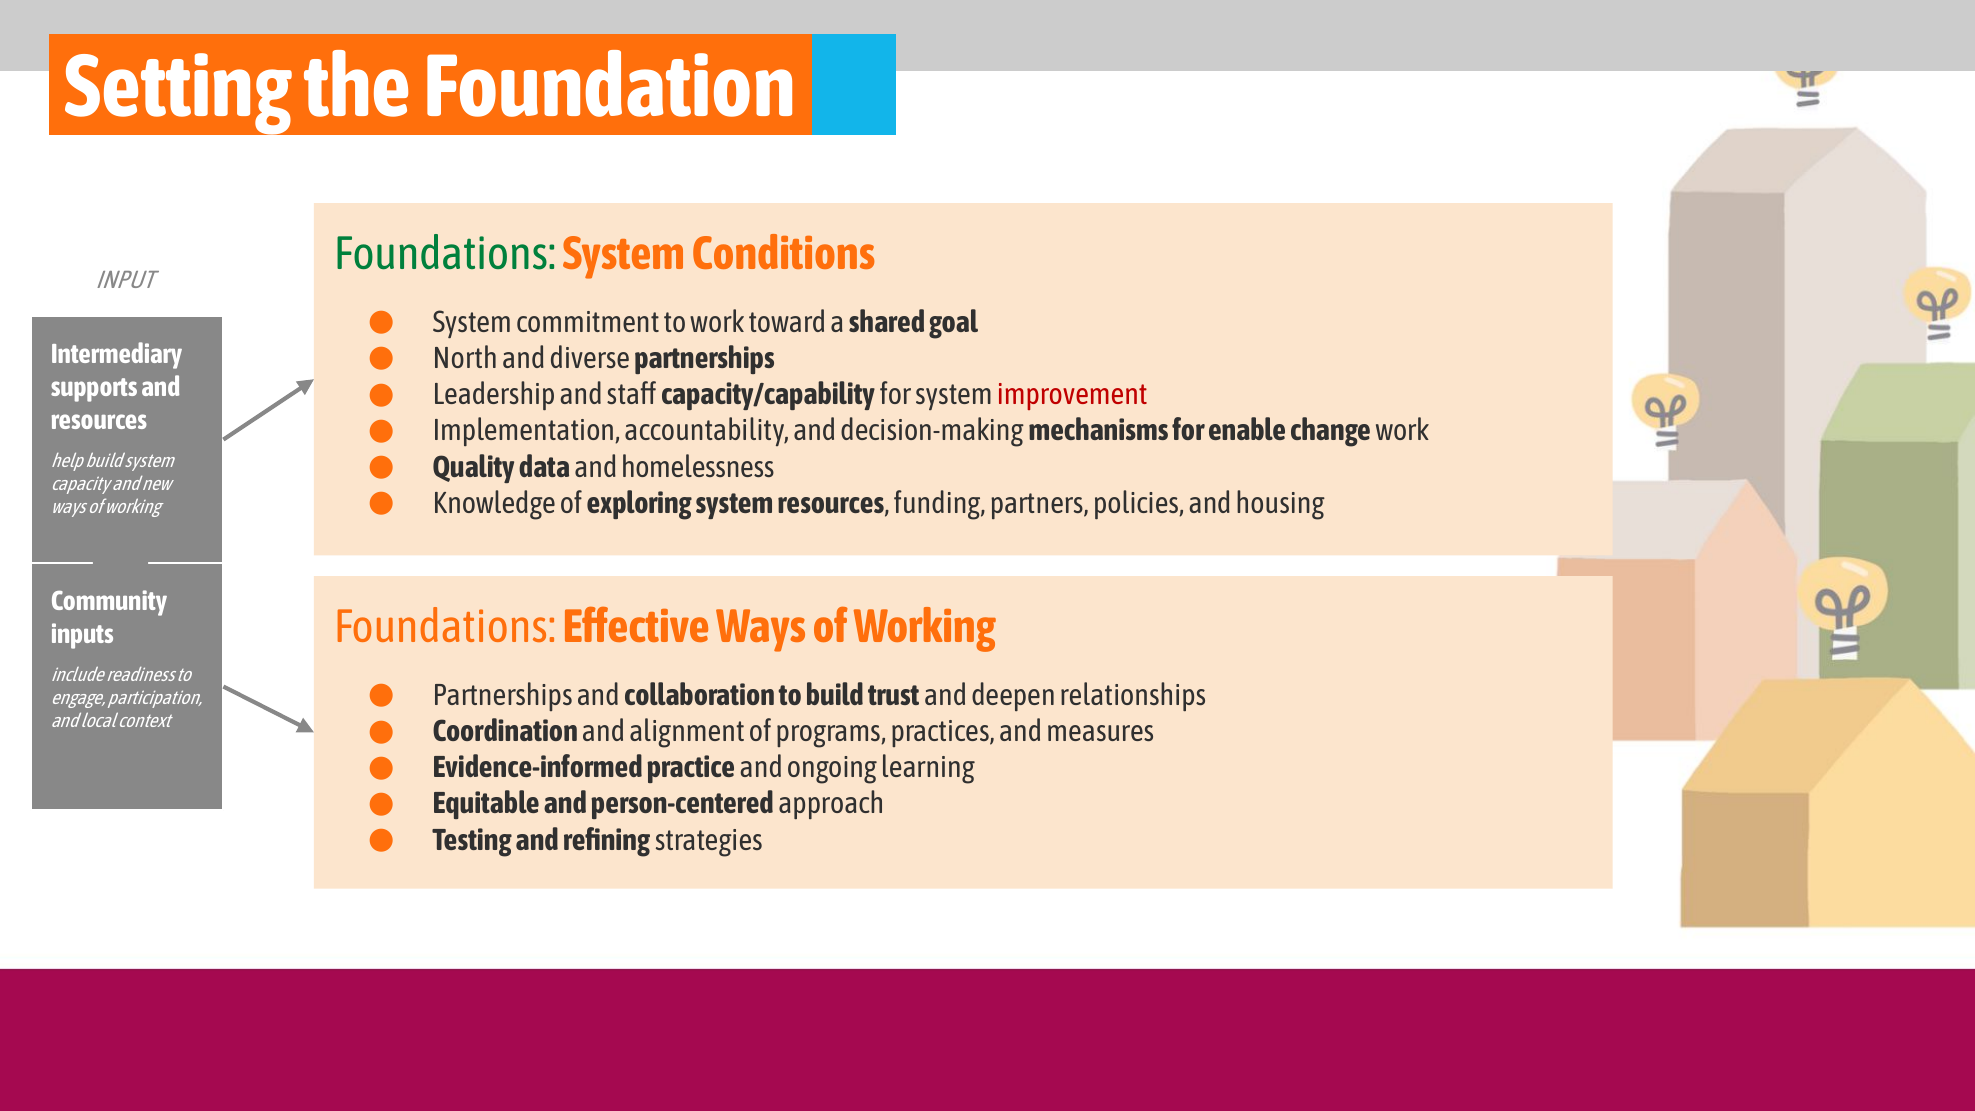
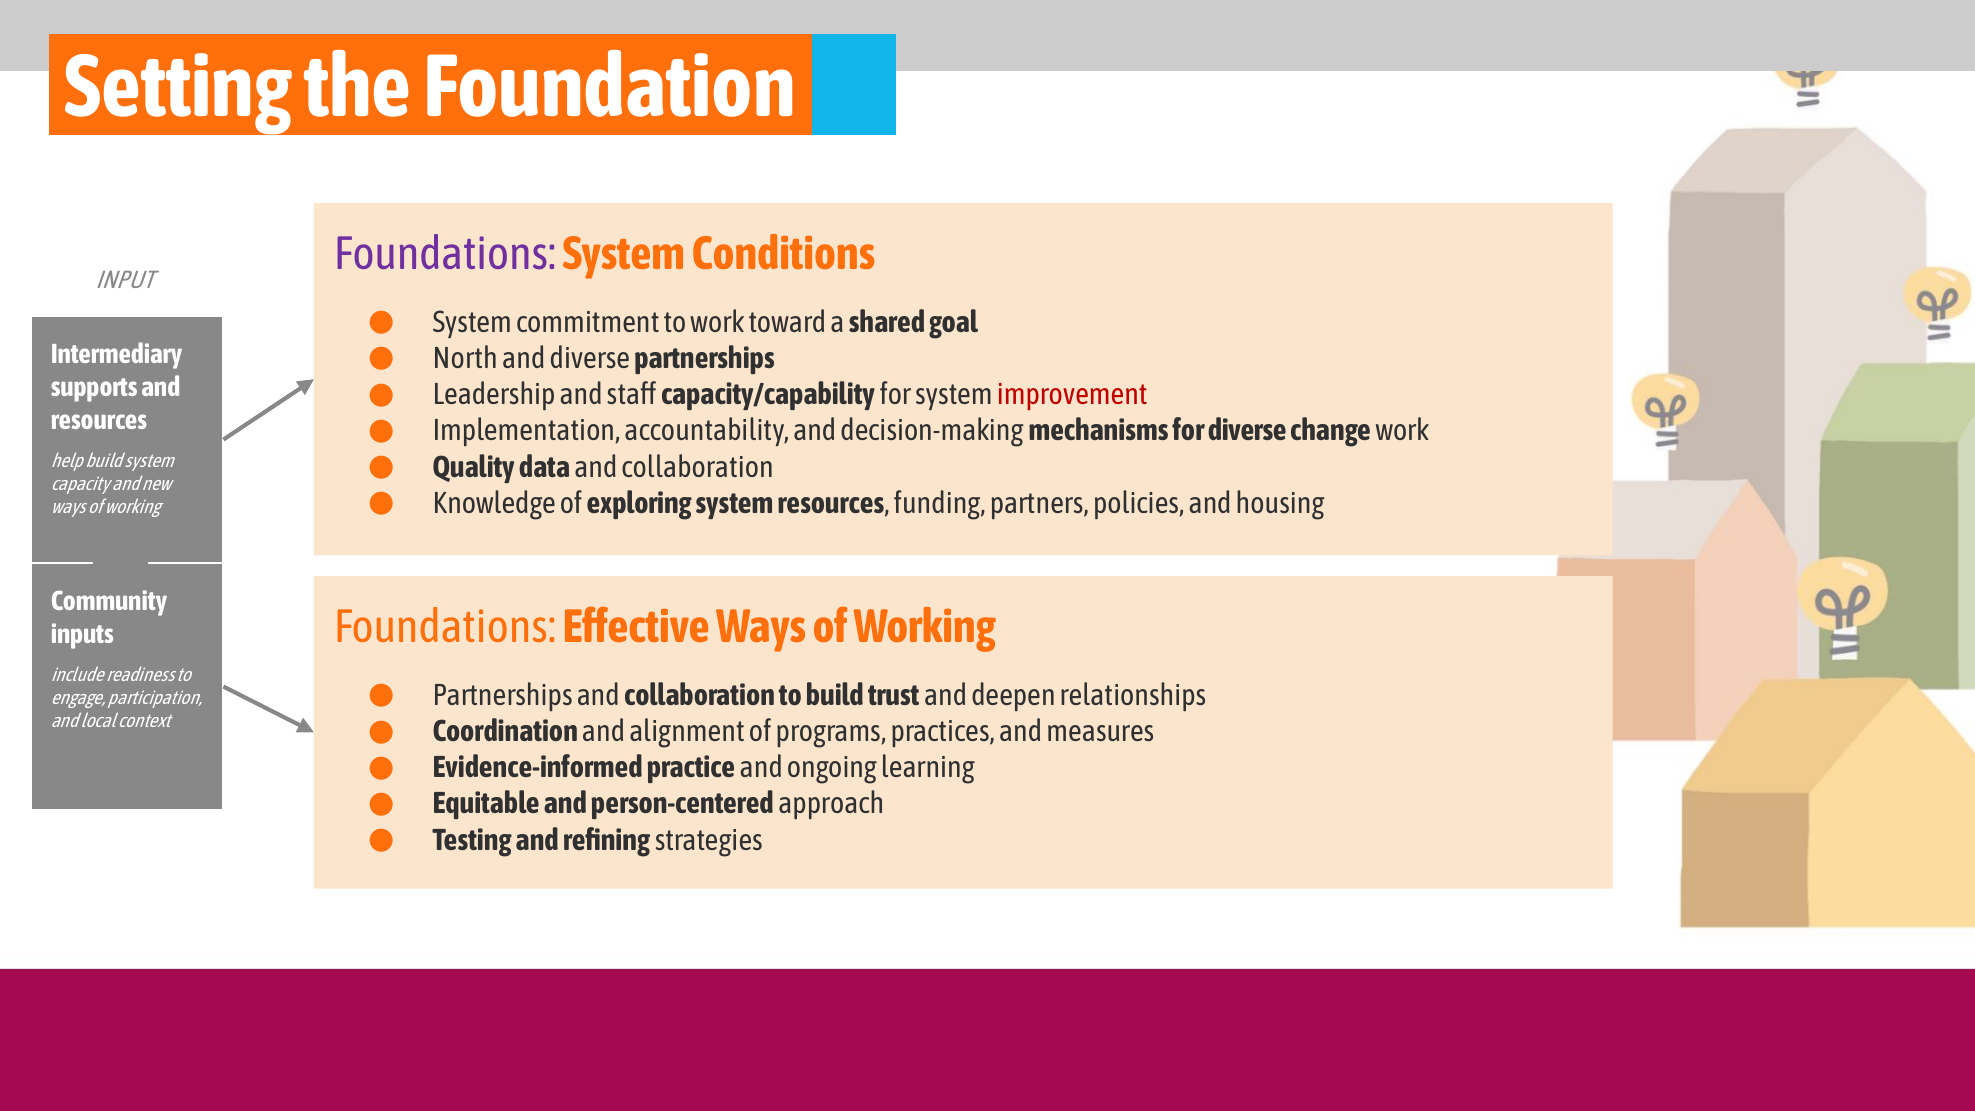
Foundations at (445, 254) colour: green -> purple
for enable: enable -> diverse
data and homelessness: homelessness -> collaboration
